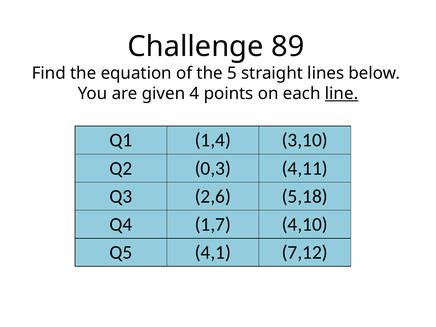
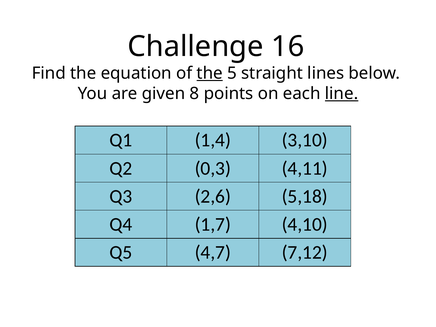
89: 89 -> 16
the at (210, 73) underline: none -> present
4: 4 -> 8
4,1: 4,1 -> 4,7
